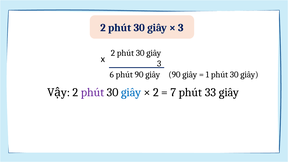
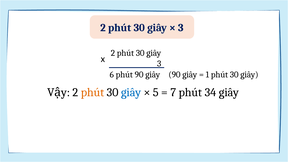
phút at (92, 92) colour: purple -> orange
2 at (156, 92): 2 -> 5
33: 33 -> 34
